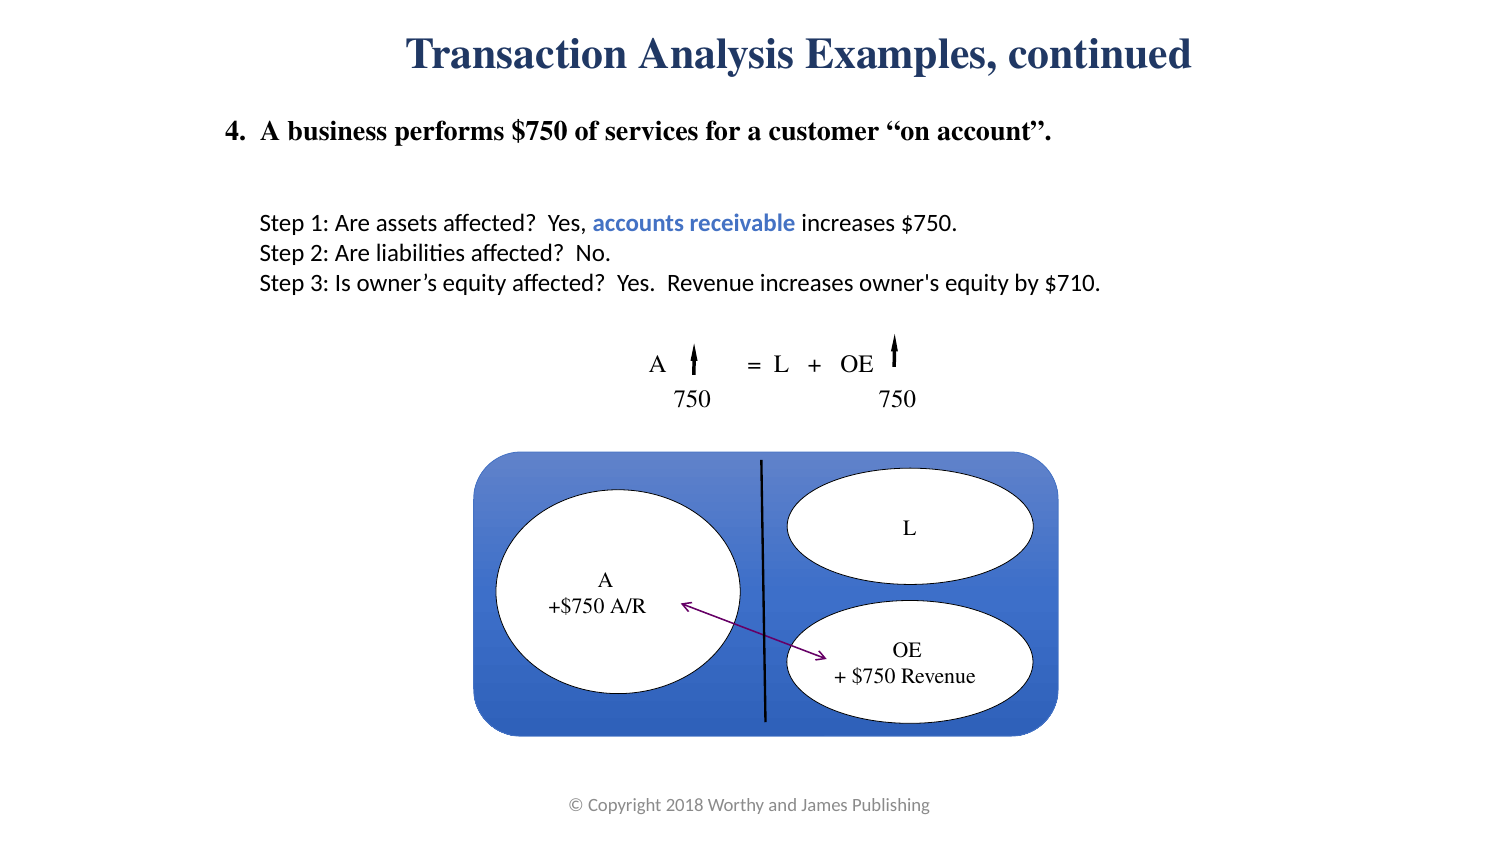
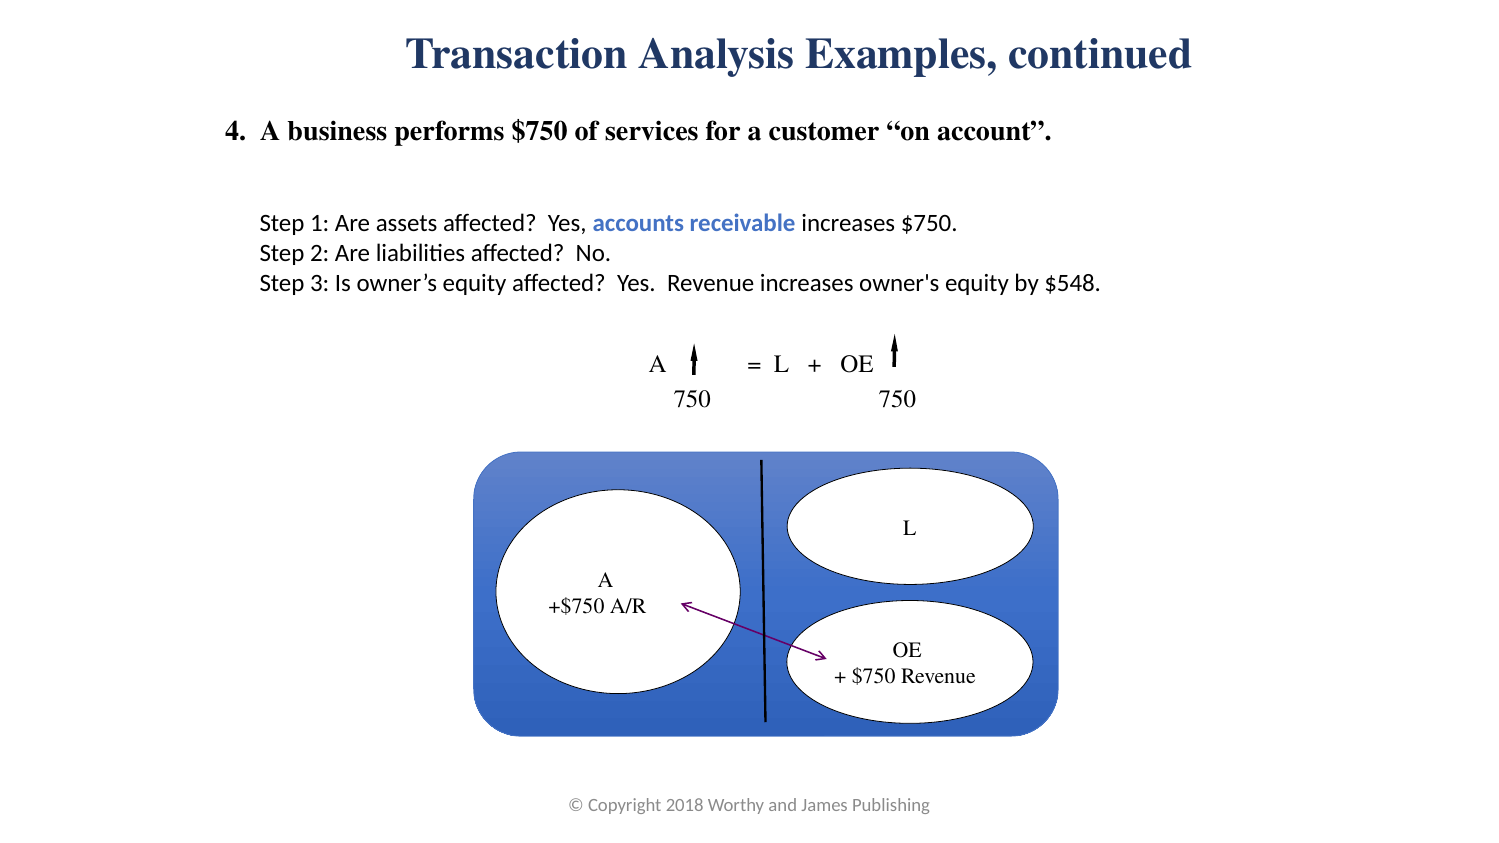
$710: $710 -> $548
